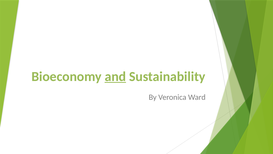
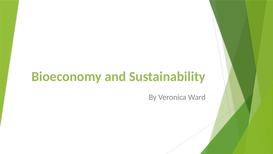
and underline: present -> none
